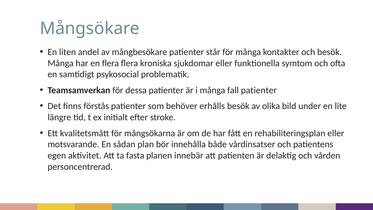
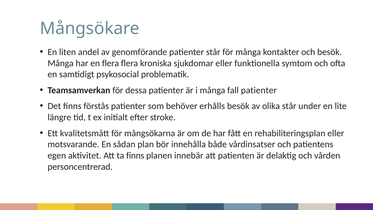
mångbesökare: mångbesökare -> genomförande
olika bild: bild -> står
ta fasta: fasta -> finns
